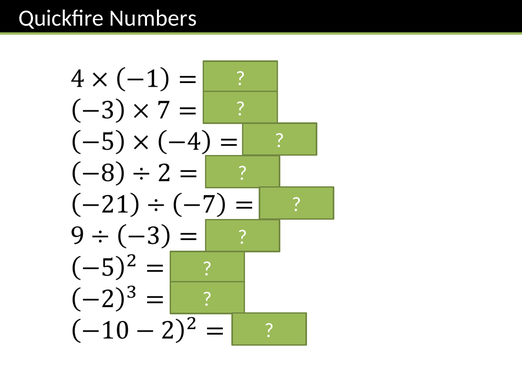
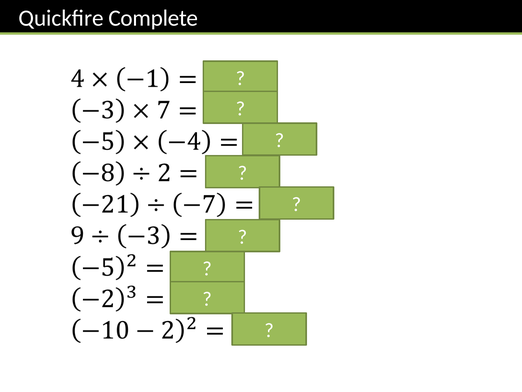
Numbers: Numbers -> Complete
